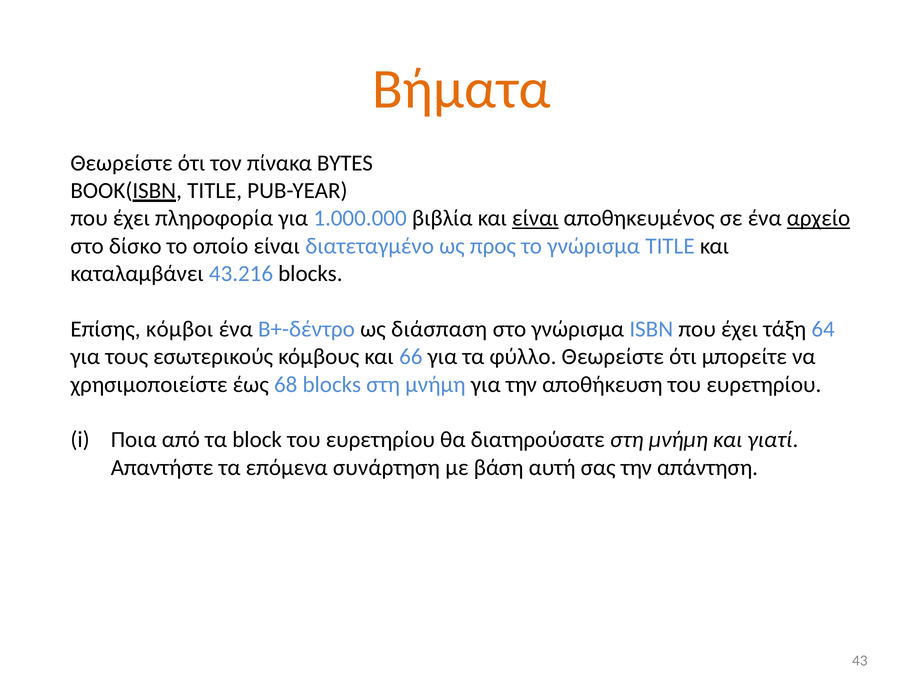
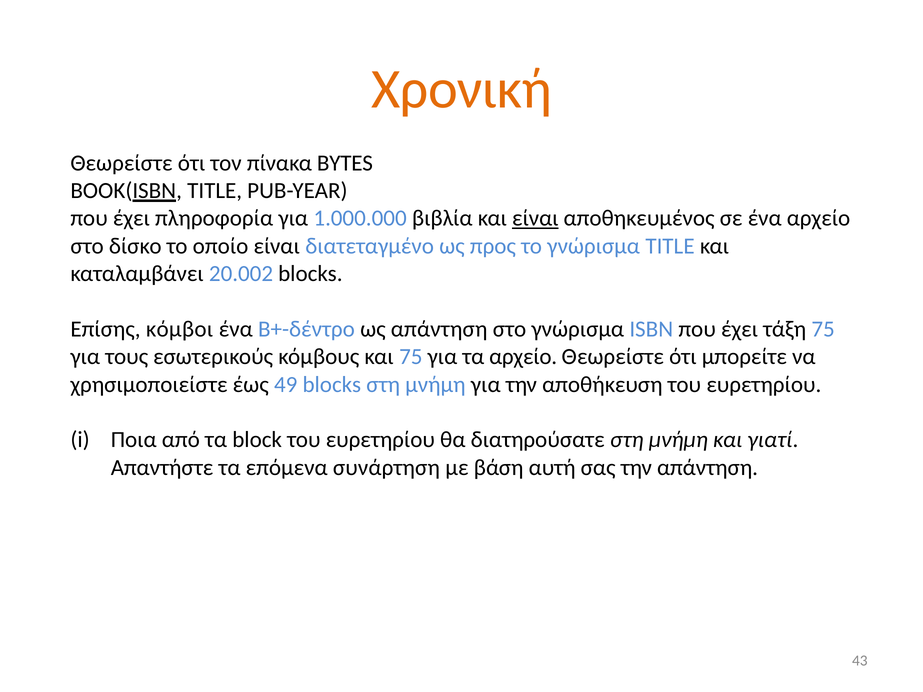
Βήματα: Βήματα -> Χρονική
αρχείο at (819, 218) underline: present -> none
43.216: 43.216 -> 20.002
ως διάσπαση: διάσπαση -> απάντηση
τάξη 64: 64 -> 75
και 66: 66 -> 75
τα φύλλο: φύλλο -> αρχείο
68: 68 -> 49
